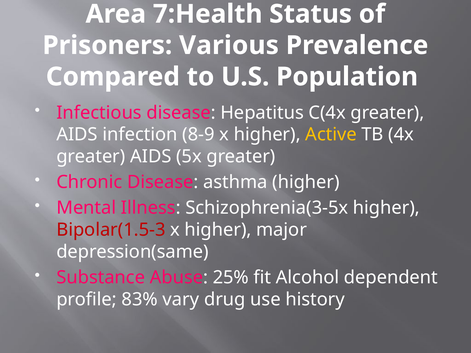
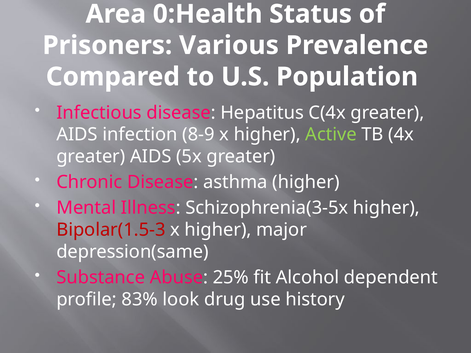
7:Health: 7:Health -> 0:Health
Active colour: yellow -> light green
vary: vary -> look
